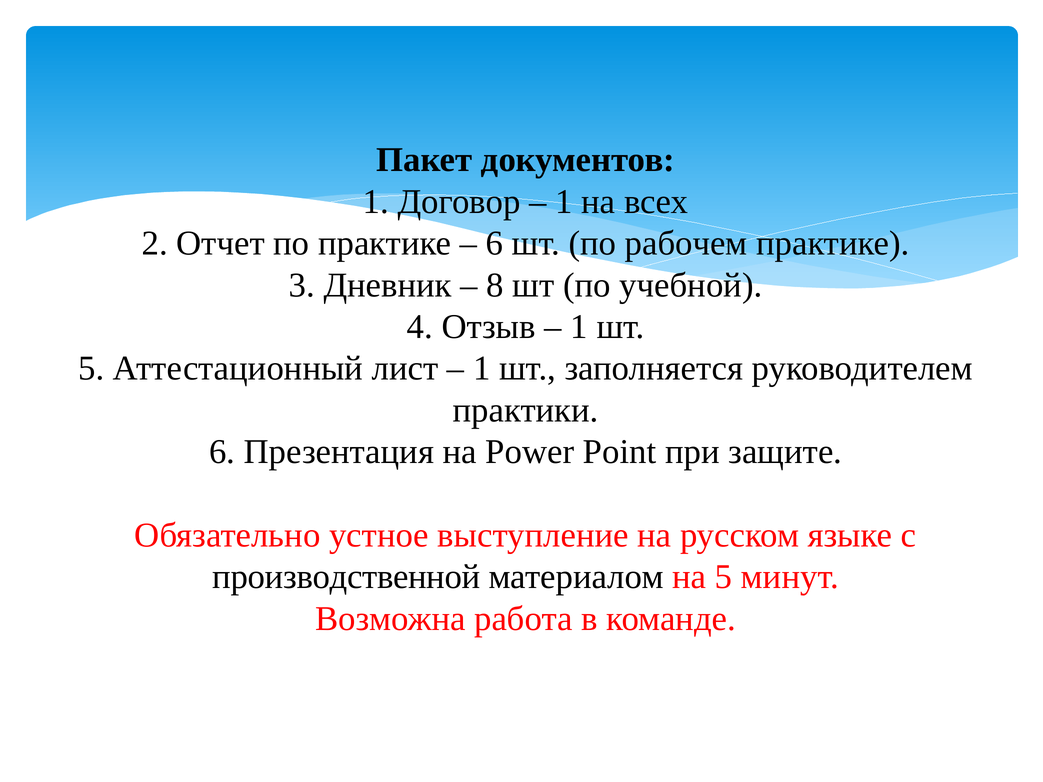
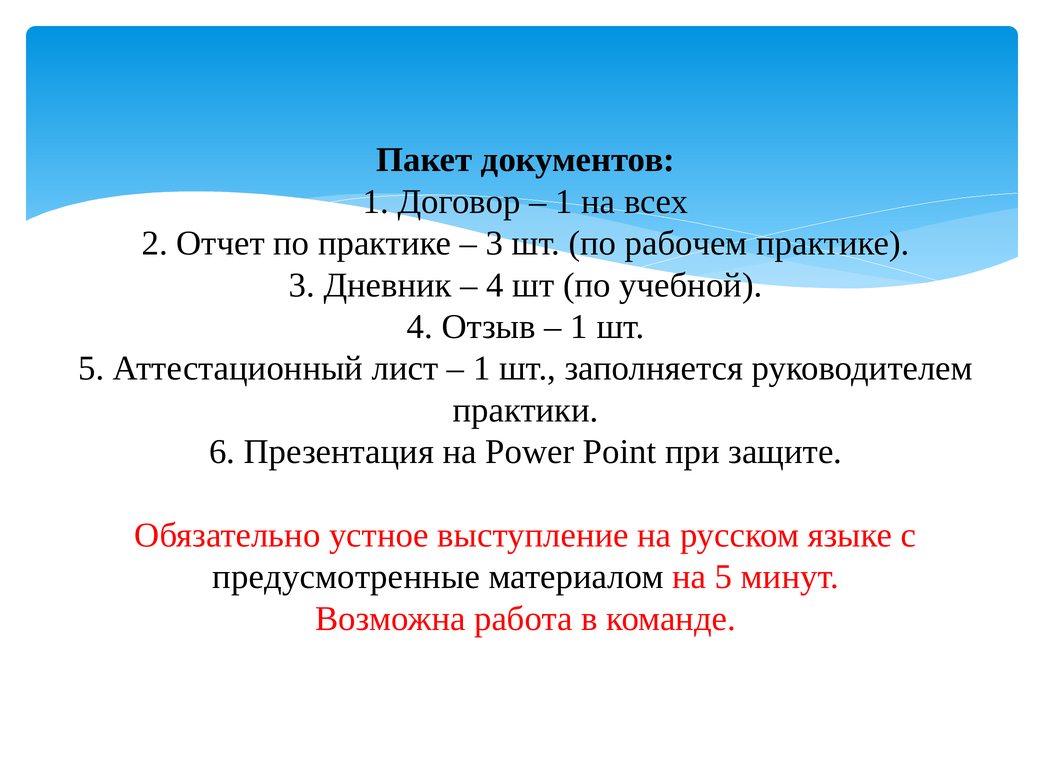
6 at (495, 243): 6 -> 3
8 at (495, 285): 8 -> 4
производственной: производственной -> предусмотренные
